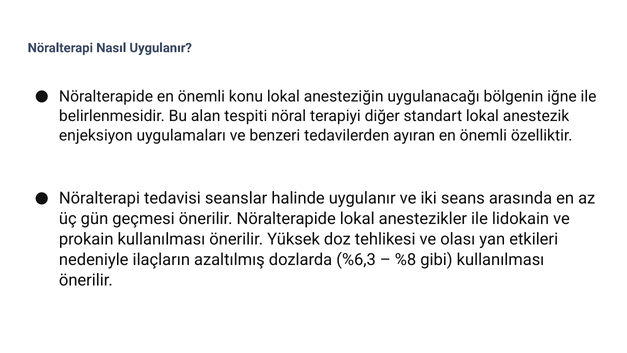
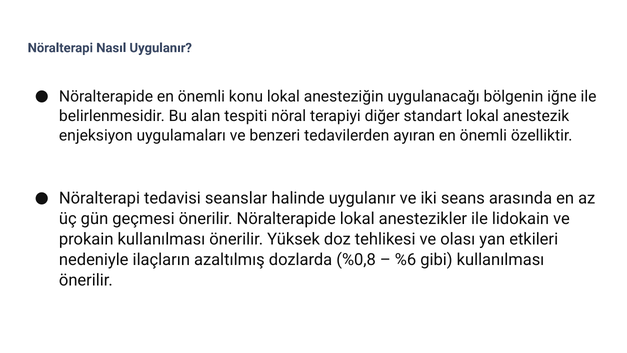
%6,3: %6,3 -> %0,8
%8: %8 -> %6
